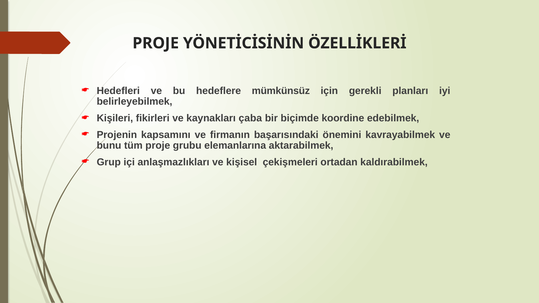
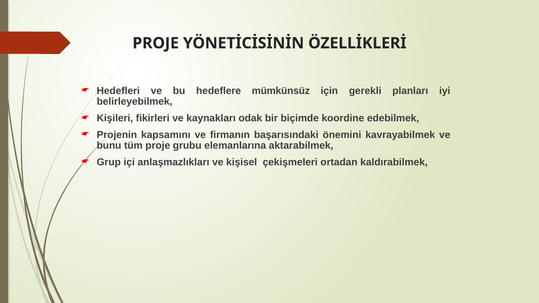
çaba: çaba -> odak
